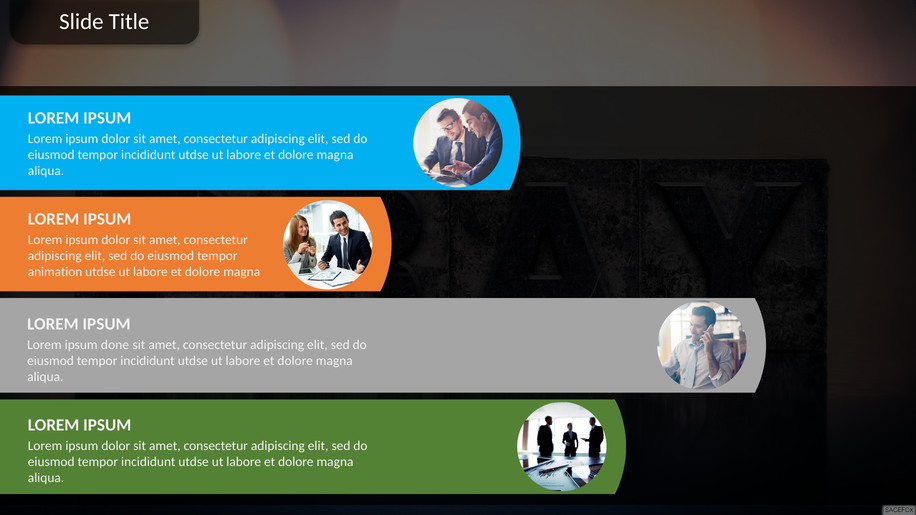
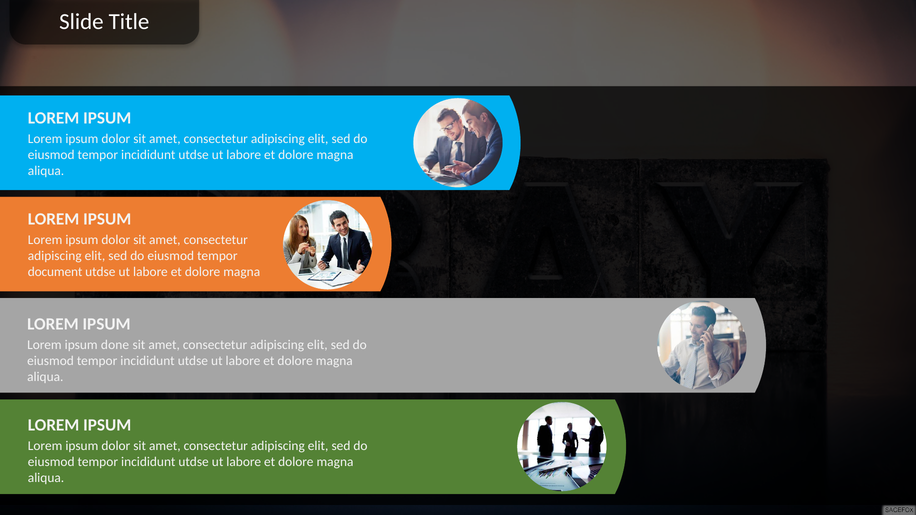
animation: animation -> document
